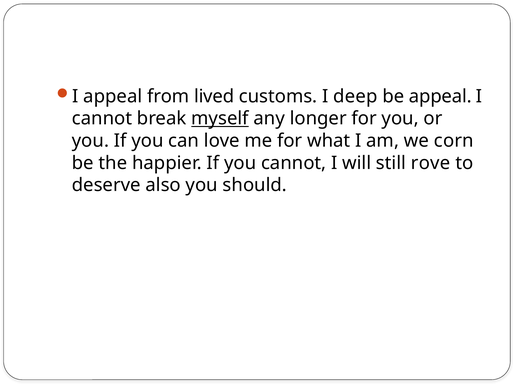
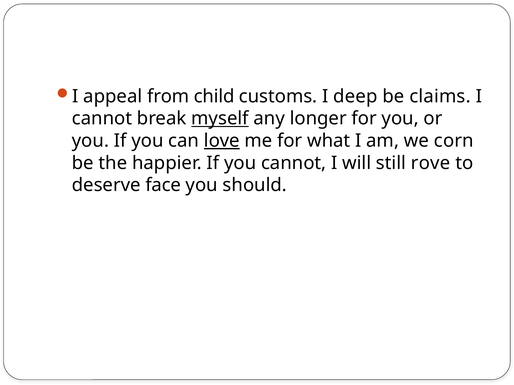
lived: lived -> child
be appeal: appeal -> claims
love underline: none -> present
also: also -> face
